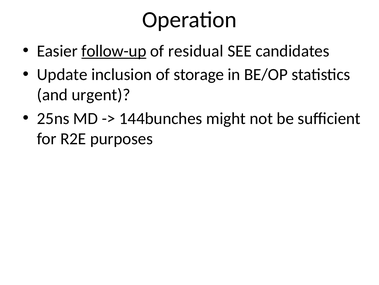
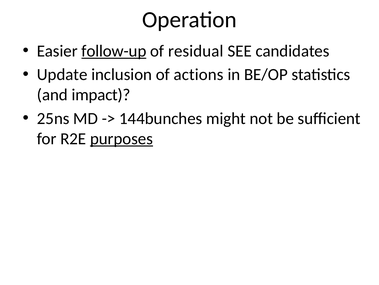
storage: storage -> actions
urgent: urgent -> impact
purposes underline: none -> present
